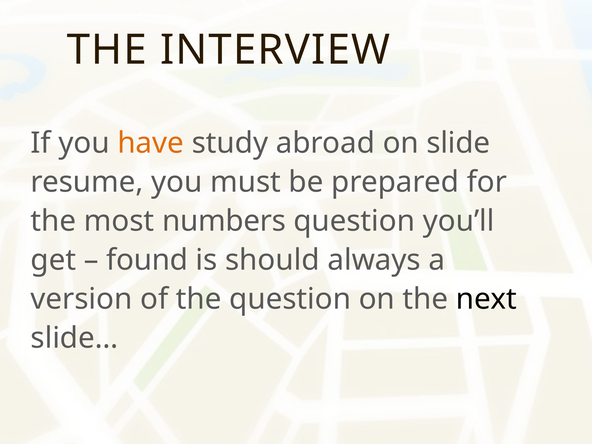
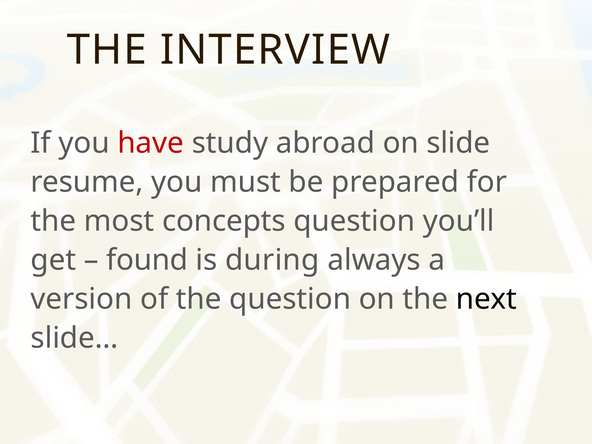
have colour: orange -> red
numbers: numbers -> concepts
should: should -> during
